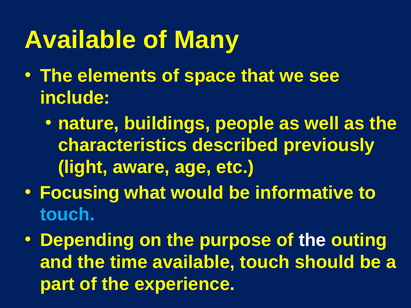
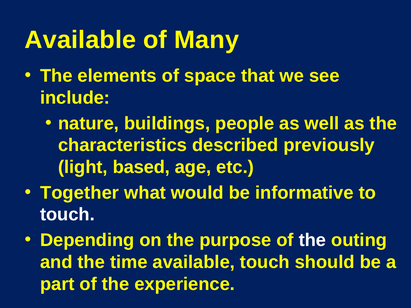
aware: aware -> based
Focusing: Focusing -> Together
touch at (67, 215) colour: light blue -> white
